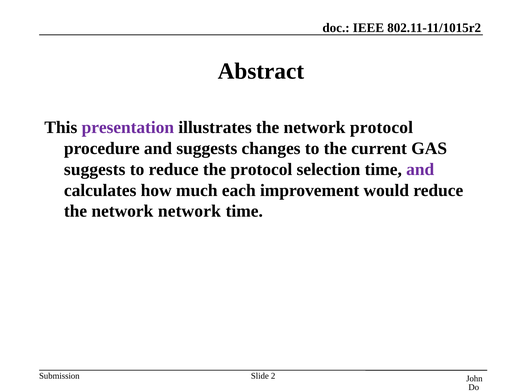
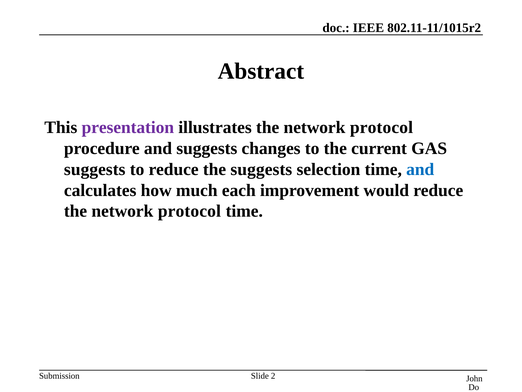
the protocol: protocol -> suggests
and at (420, 169) colour: purple -> blue
network at (189, 211): network -> protocol
